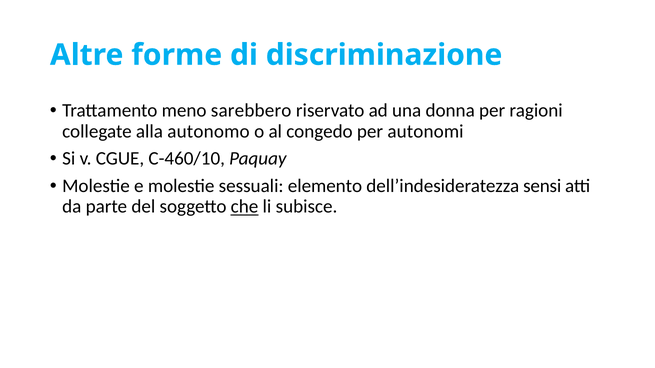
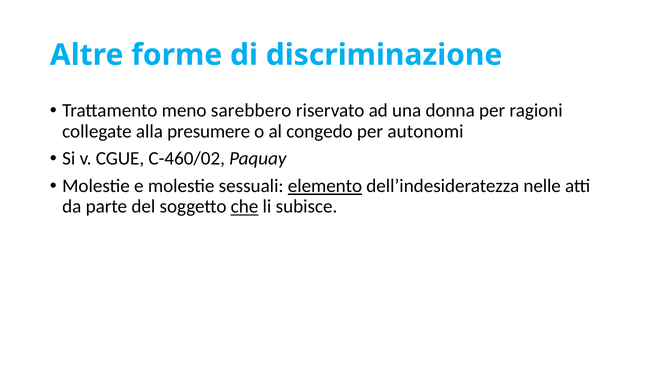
autonomo: autonomo -> presumere
C-460/10: C-460/10 -> C-460/02
elemento underline: none -> present
sensi: sensi -> nelle
